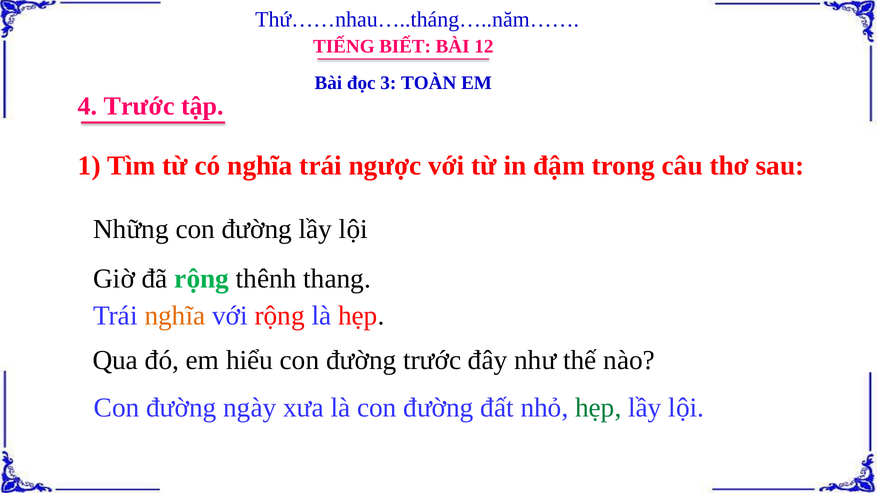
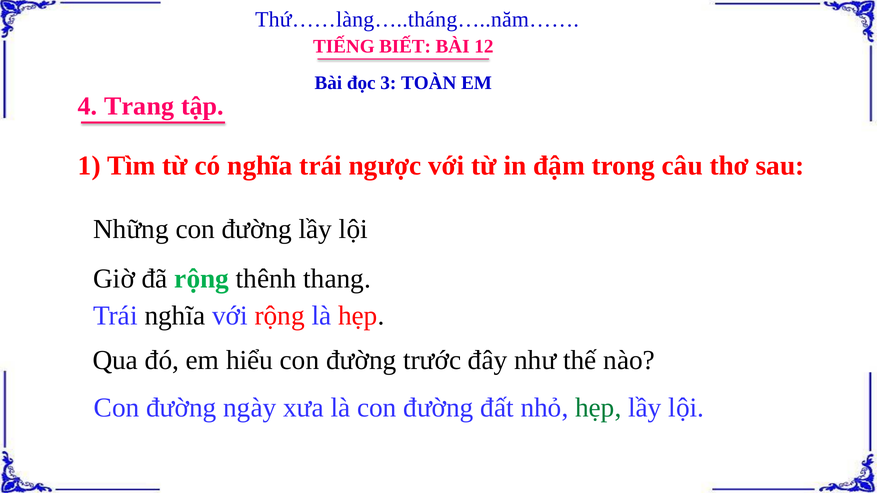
Thứ……nhau…..tháng…..năm……: Thứ……nhau…..tháng…..năm…… -> Thứ……làng…..tháng…..năm……
4 Trước: Trước -> Trang
nghĩa at (175, 316) colour: orange -> black
